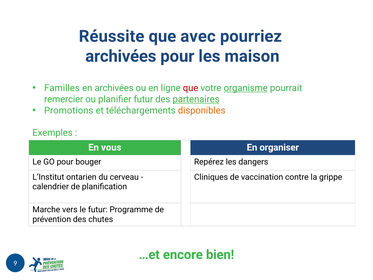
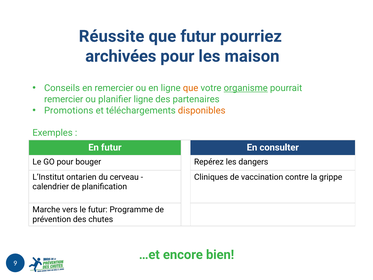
que avec: avec -> futur
Familles: Familles -> Conseils
en archivées: archivées -> remercier
que at (191, 88) colour: red -> orange
planifier futur: futur -> ligne
partenaires underline: present -> none
En vous: vous -> futur
organiser: organiser -> consulter
